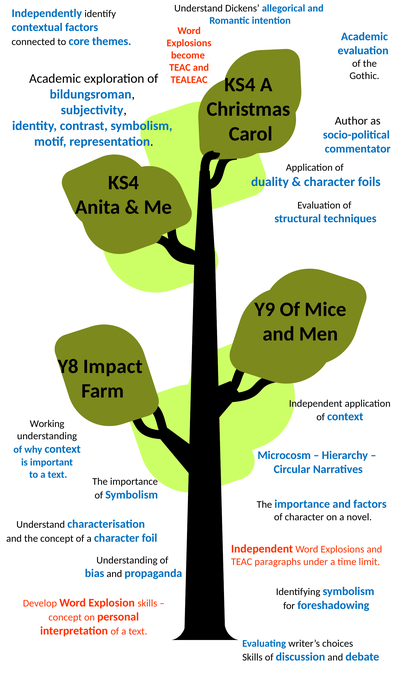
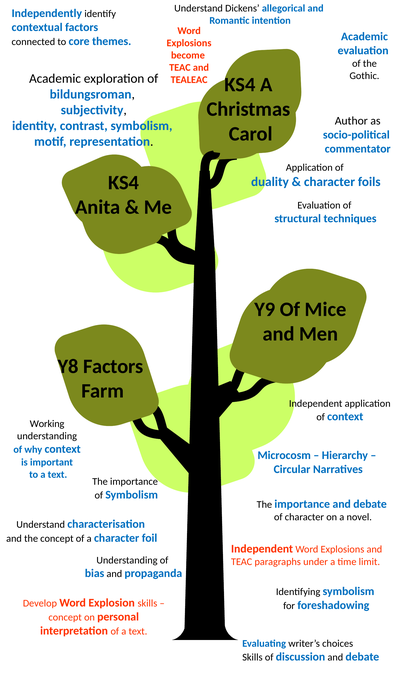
Y8 Impact: Impact -> Factors
importance and factors: factors -> debate
